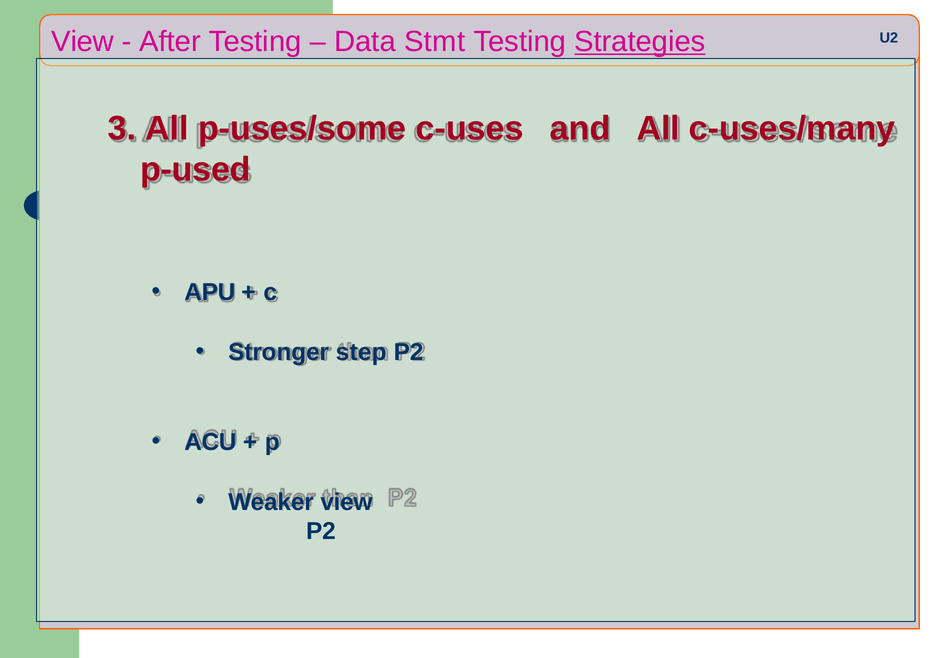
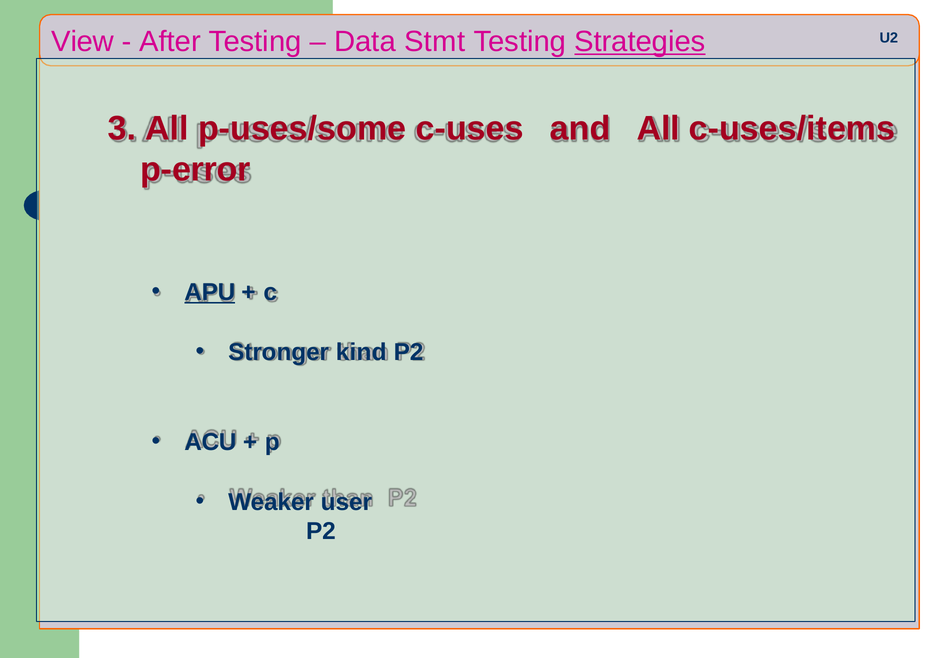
c-uses/many: c-uses/many -> c-uses/items
p-used: p-used -> p-error
APU underline: none -> present
step: step -> kind
Weaker view: view -> user
